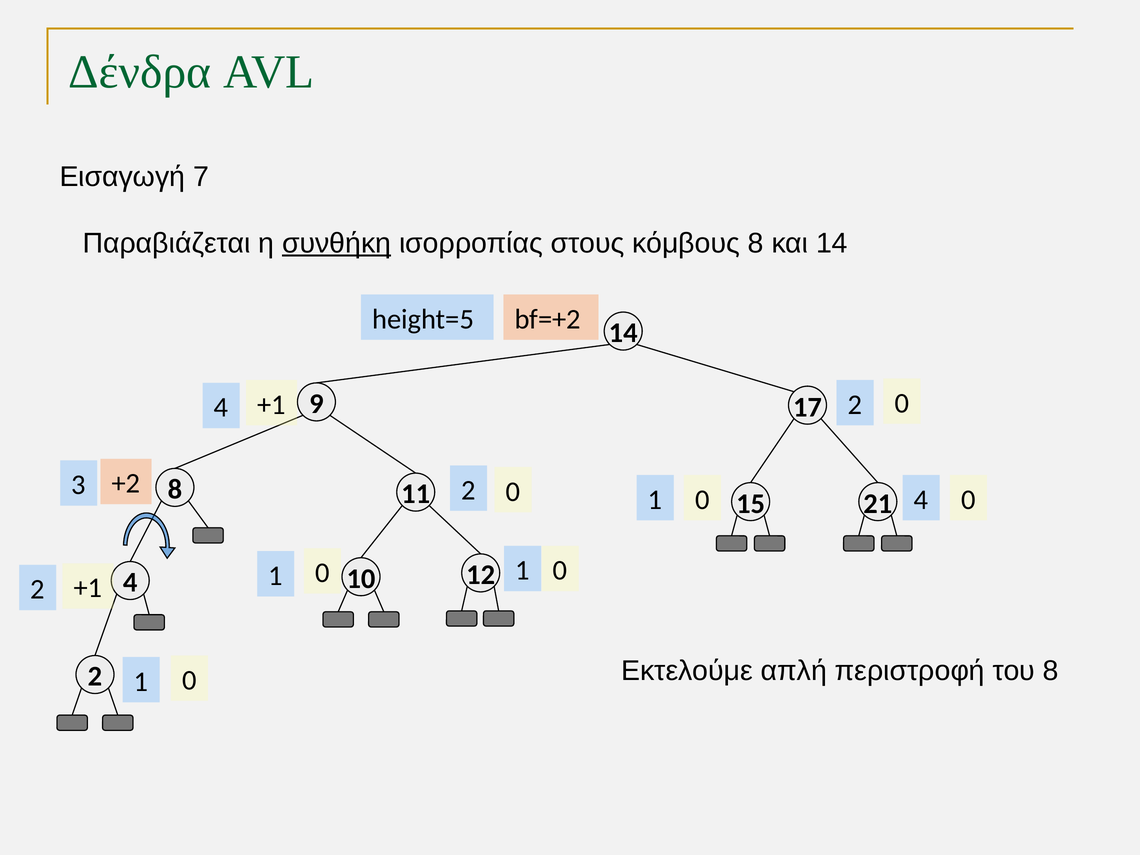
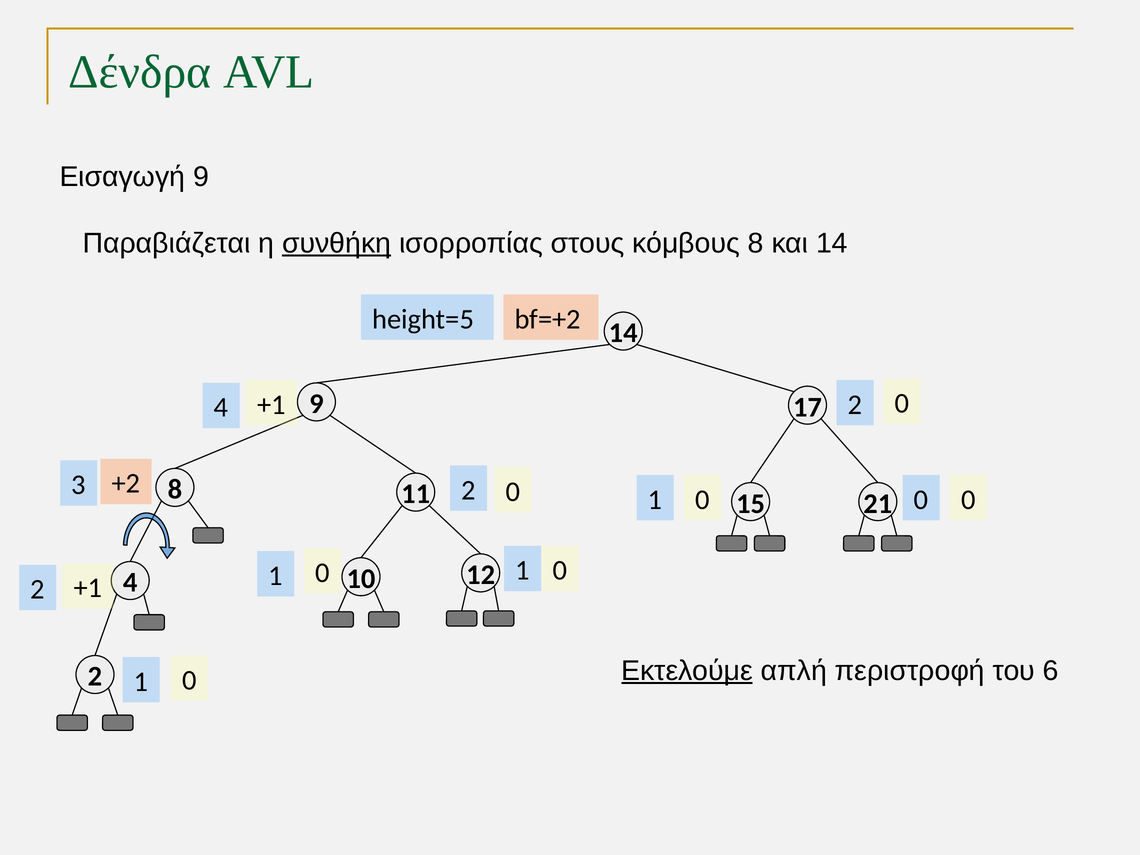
Εισαγωγή 7: 7 -> 9
1 4: 4 -> 0
Εκτελούμε underline: none -> present
του 8: 8 -> 6
